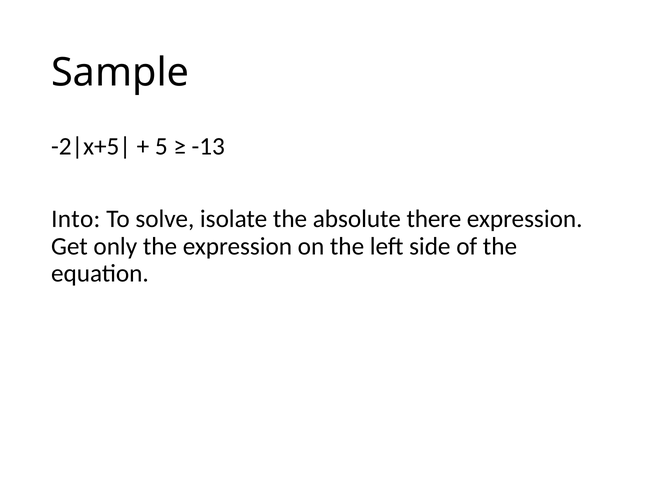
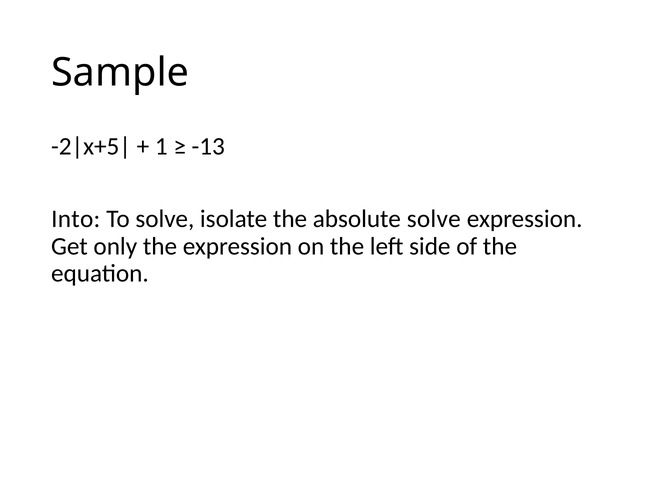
5: 5 -> 1
absolute there: there -> solve
